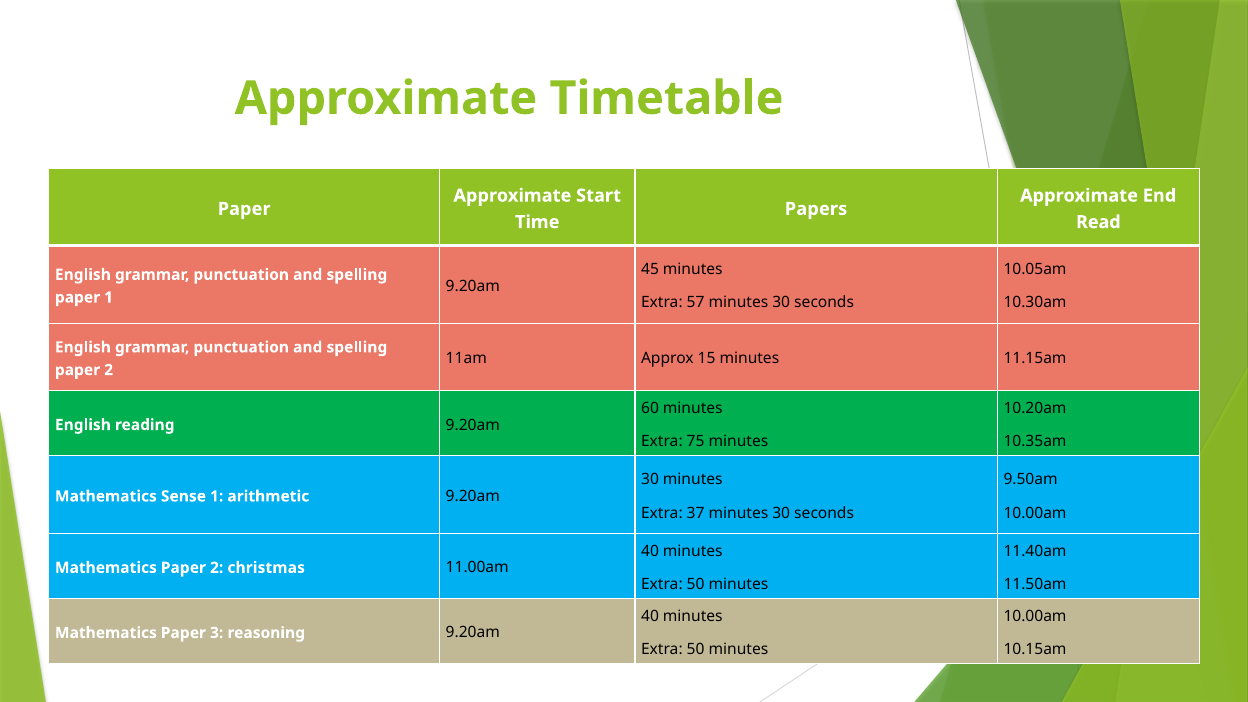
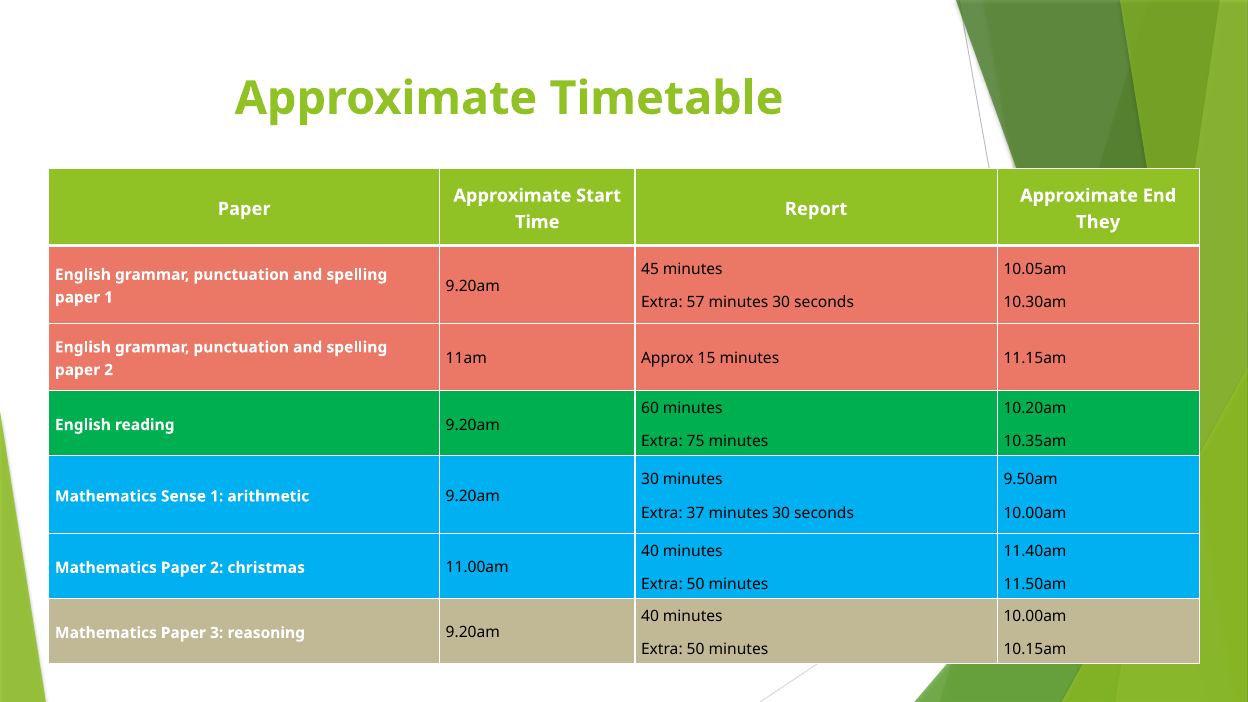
Papers: Papers -> Report
Read: Read -> They
